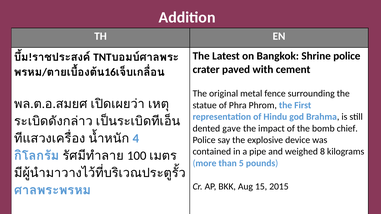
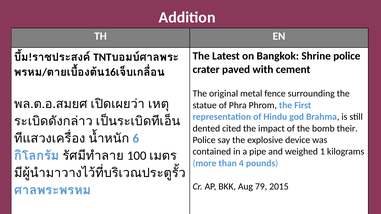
gave: gave -> cited
chief: chief -> their
4: 4 -> 6
8: 8 -> 1
5: 5 -> 4
15: 15 -> 79
